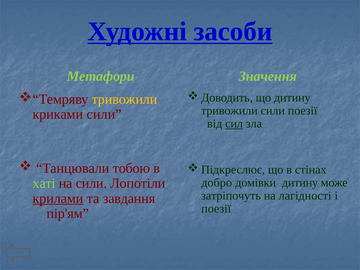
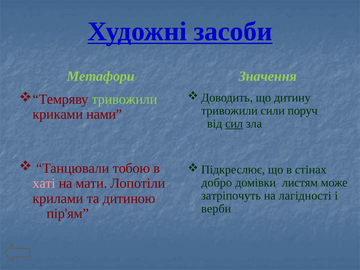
тривожили at (125, 99) colour: yellow -> light green
сили поезії: поезії -> поруч
криками сили: сили -> нами
хаті colour: light green -> pink
на сили: сили -> мати
домівки дитину: дитину -> листям
крилами underline: present -> none
завдання: завдання -> дитиною
поезії at (216, 209): поезії -> верби
